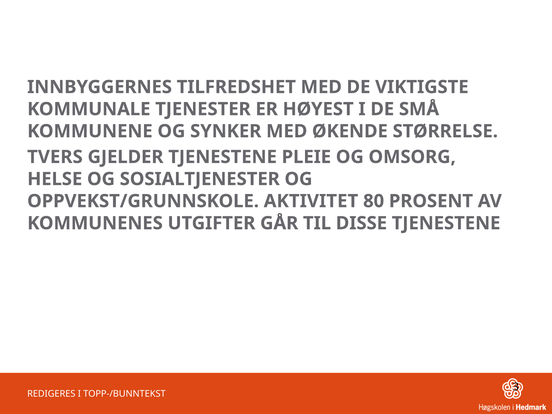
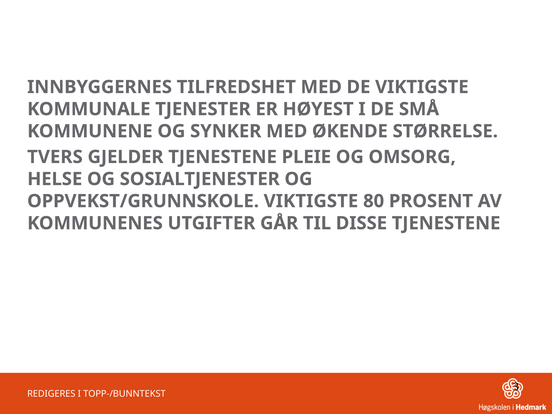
OPPVEKST/GRUNNSKOLE AKTIVITET: AKTIVITET -> VIKTIGSTE
